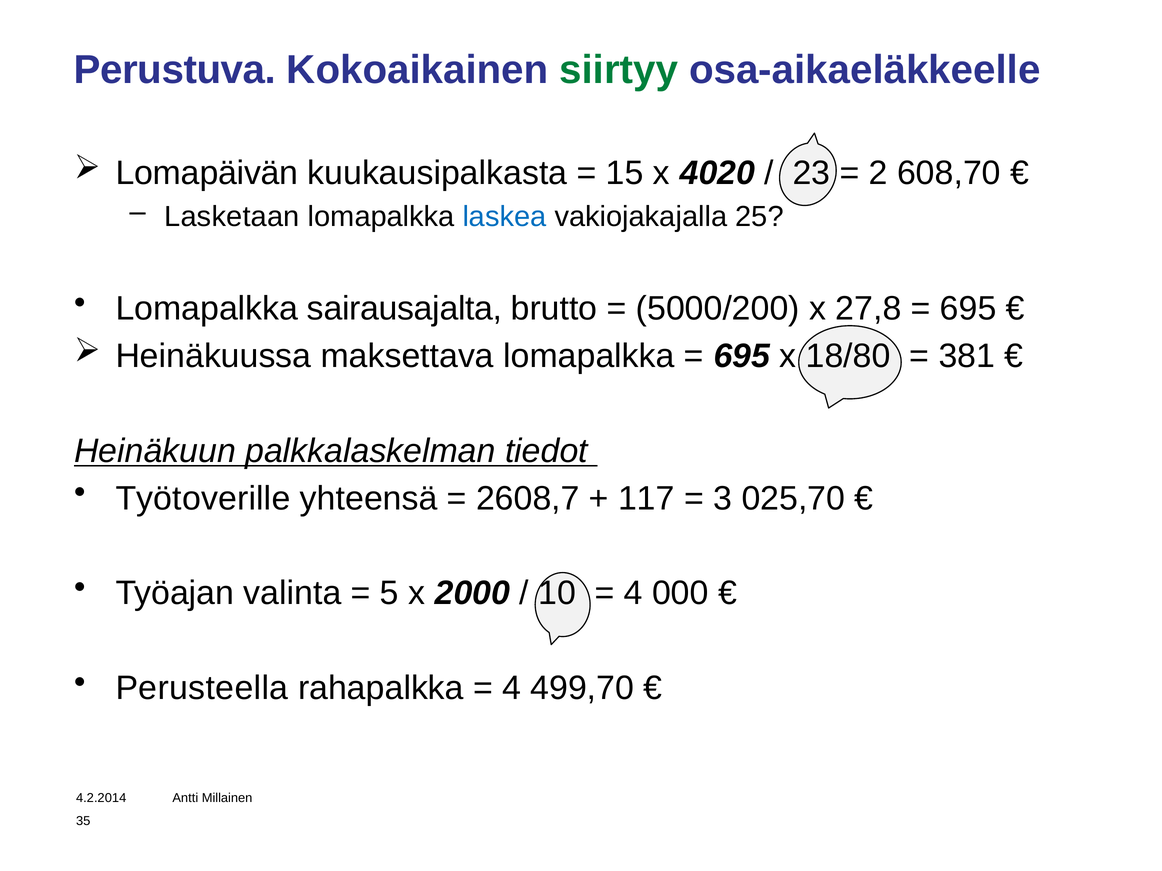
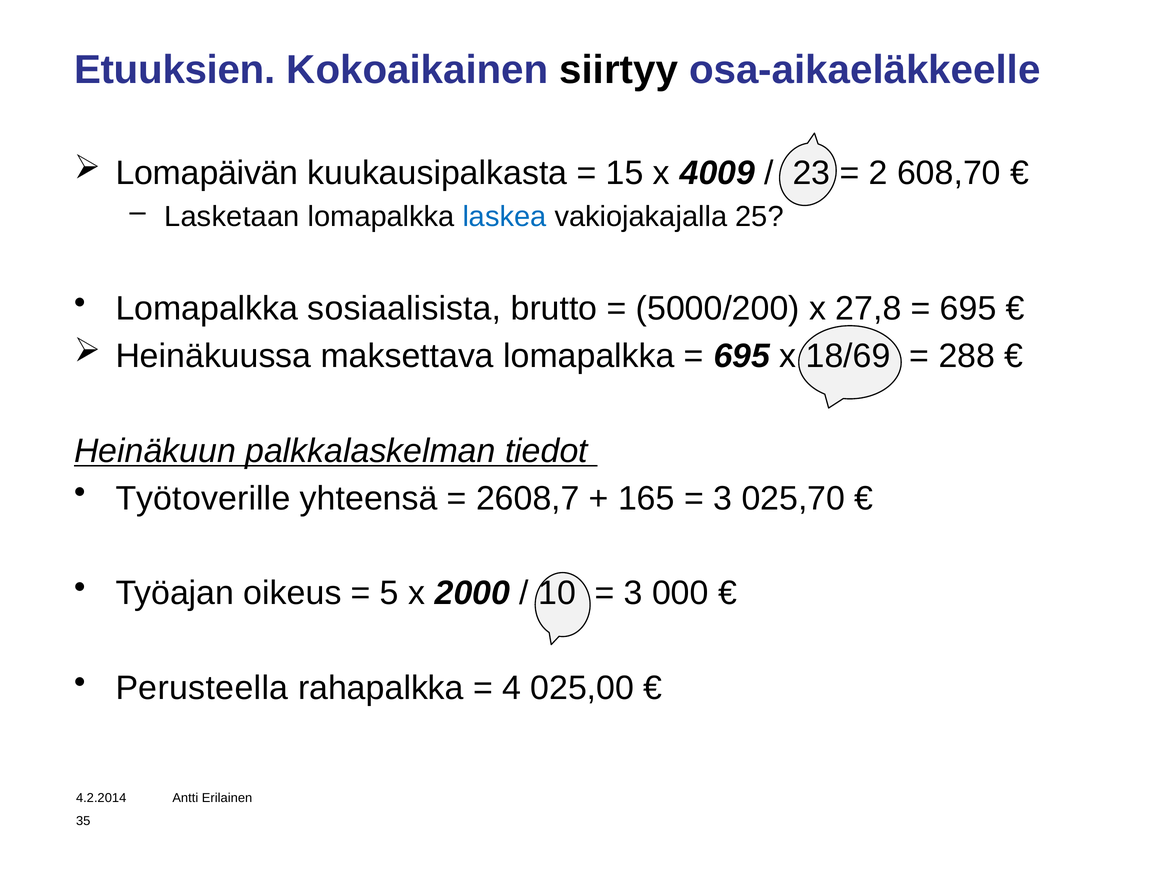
Perustuva: Perustuva -> Etuuksien
siirtyy colour: green -> black
4020: 4020 -> 4009
sairausajalta: sairausajalta -> sosiaalisista
18/80: 18/80 -> 18/69
381: 381 -> 288
117: 117 -> 165
valinta: valinta -> oikeus
4 at (633, 594): 4 -> 3
499,70: 499,70 -> 025,00
Millainen: Millainen -> Erilainen
